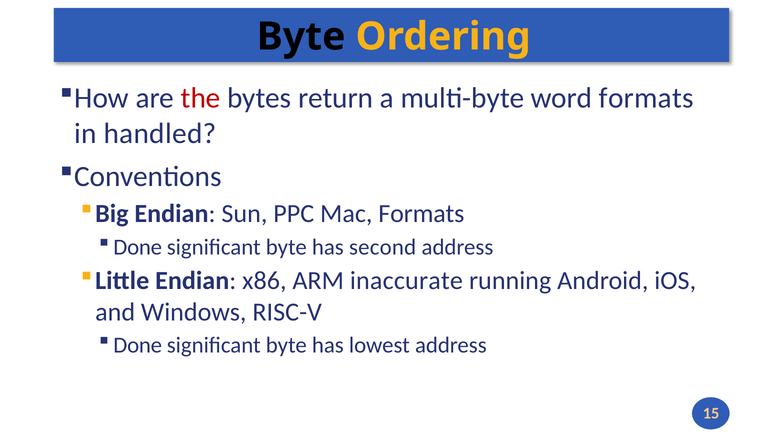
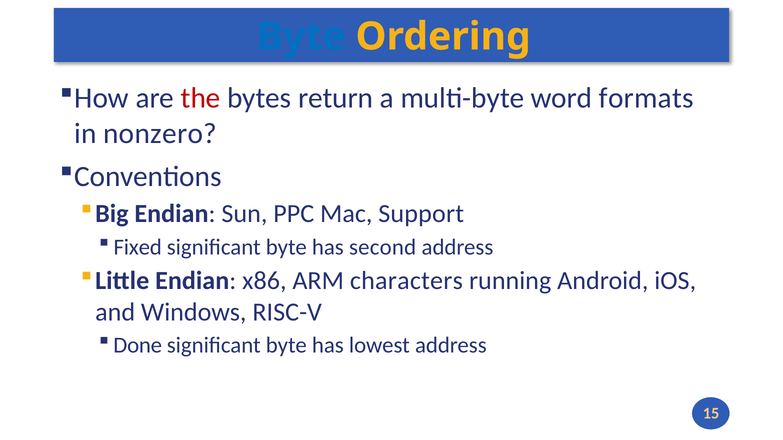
Byte at (301, 37) colour: black -> blue
handled: handled -> nonzero
Mac Formats: Formats -> Support
Done at (138, 247): Done -> Fixed
inaccurate: inaccurate -> characters
